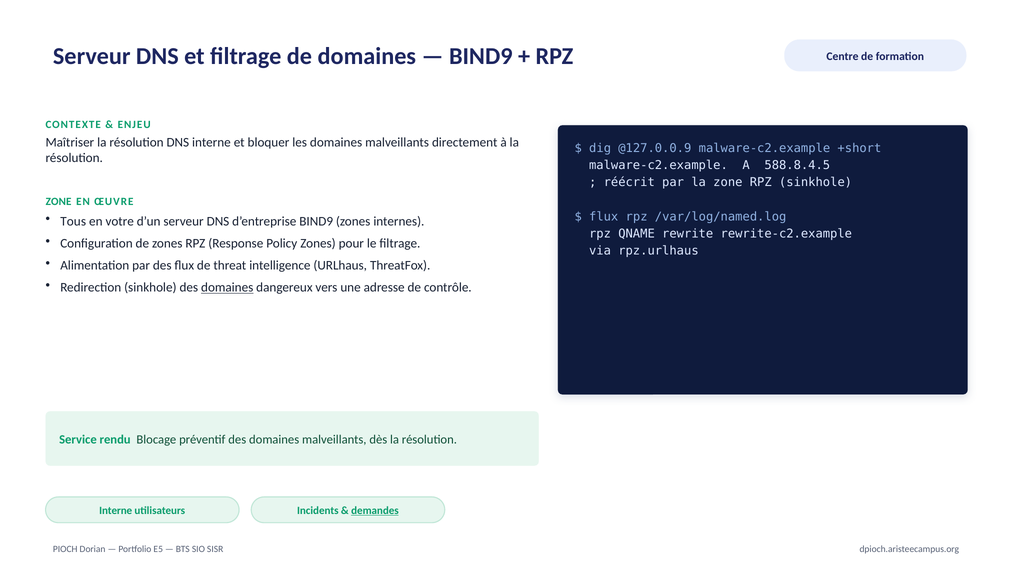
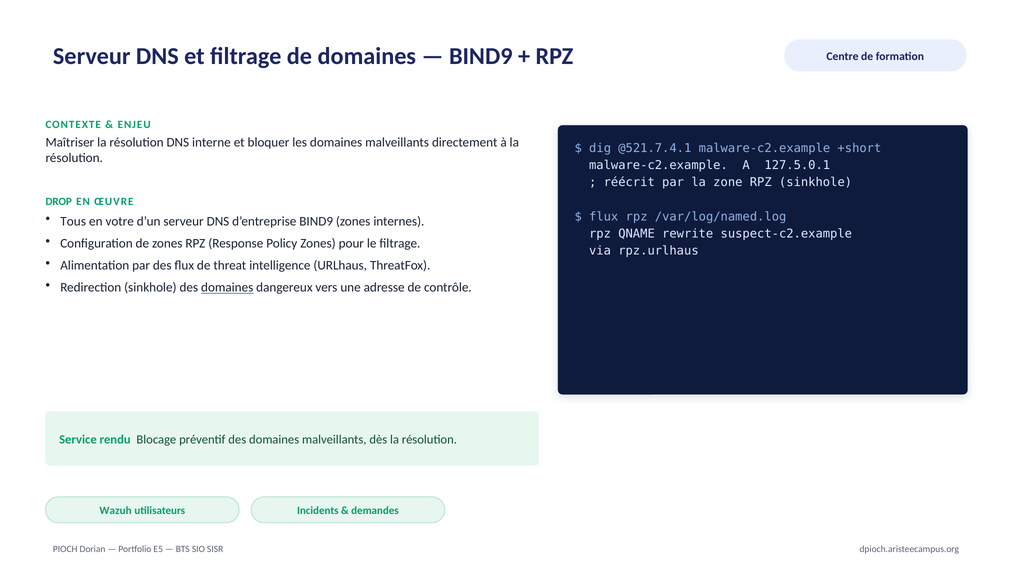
@127.0.0.9: @127.0.0.9 -> @521.7.4.1
588.8.4.5: 588.8.4.5 -> 127.5.0.1
ZONE at (59, 202): ZONE -> DROP
rewrite-c2.example: rewrite-c2.example -> suspect-c2.example
Interne at (116, 511): Interne -> Wazuh
demandes underline: present -> none
